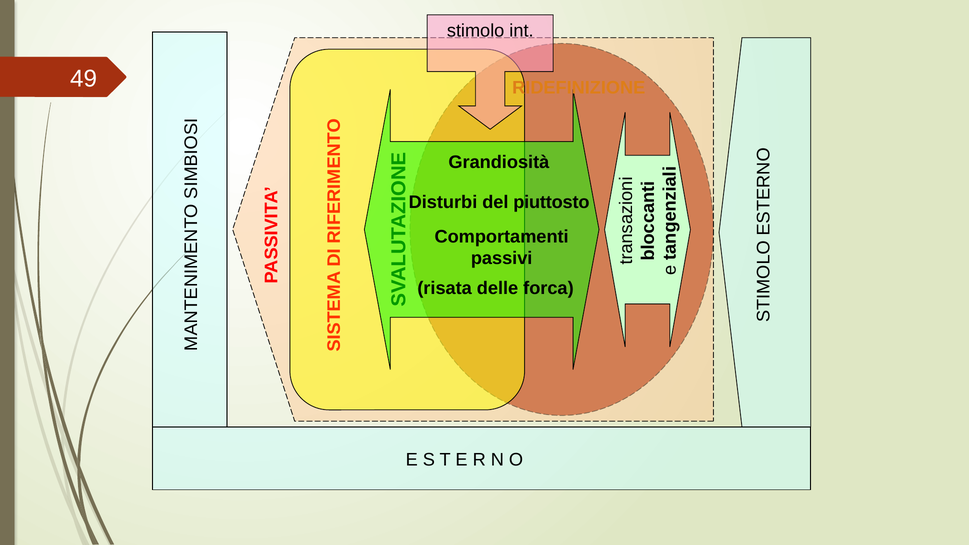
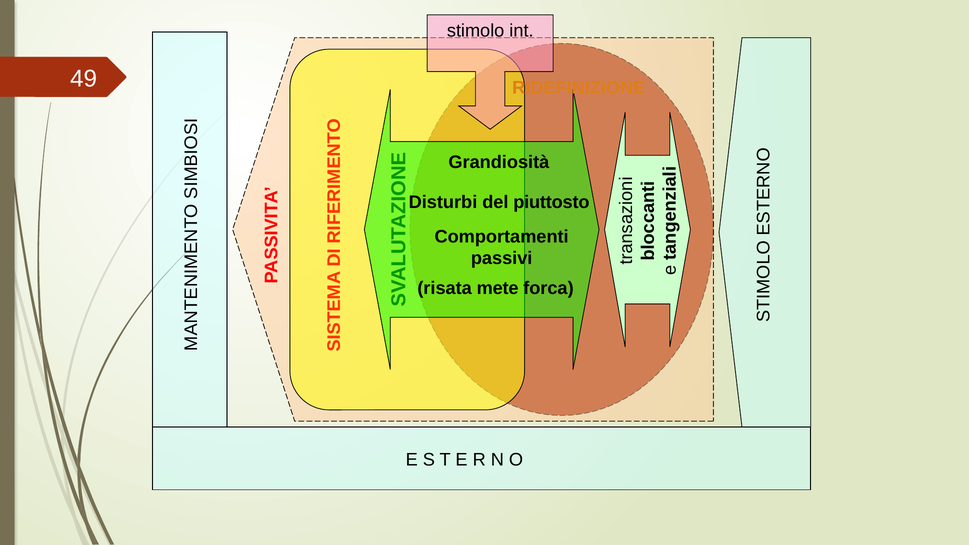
delle: delle -> mete
